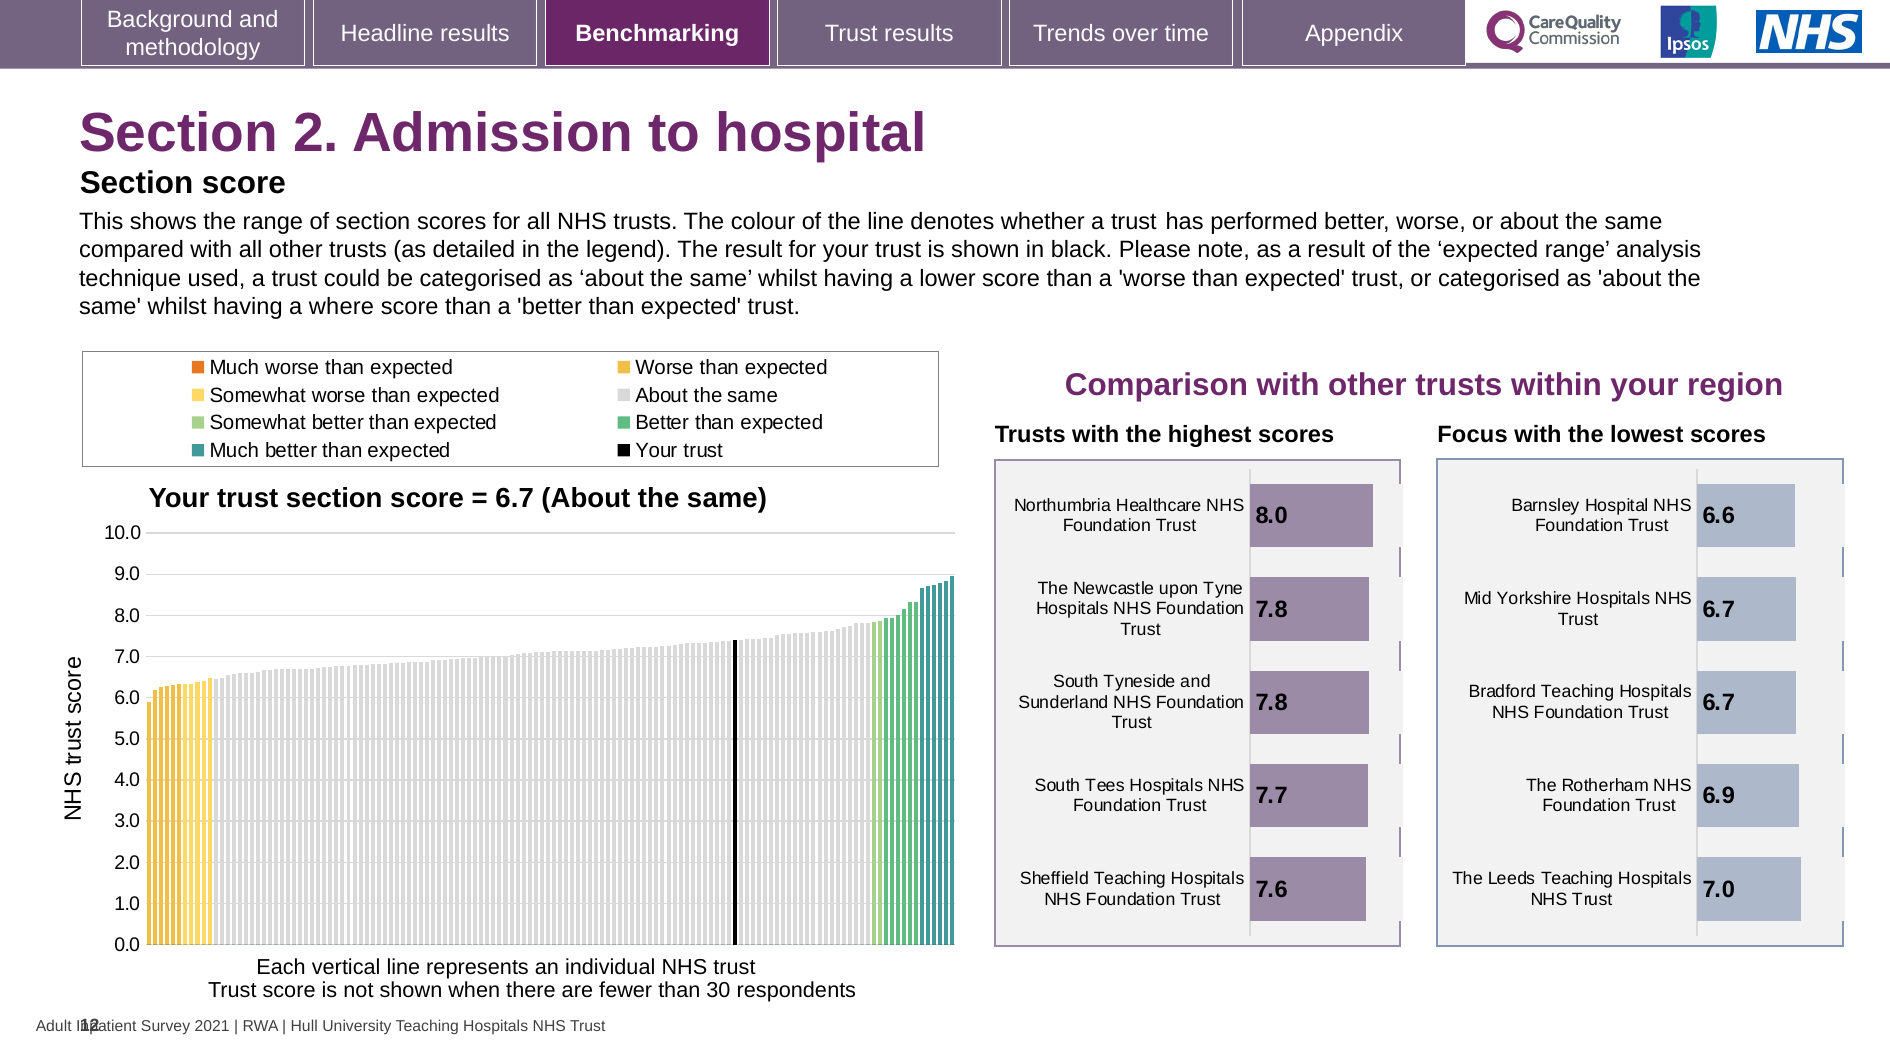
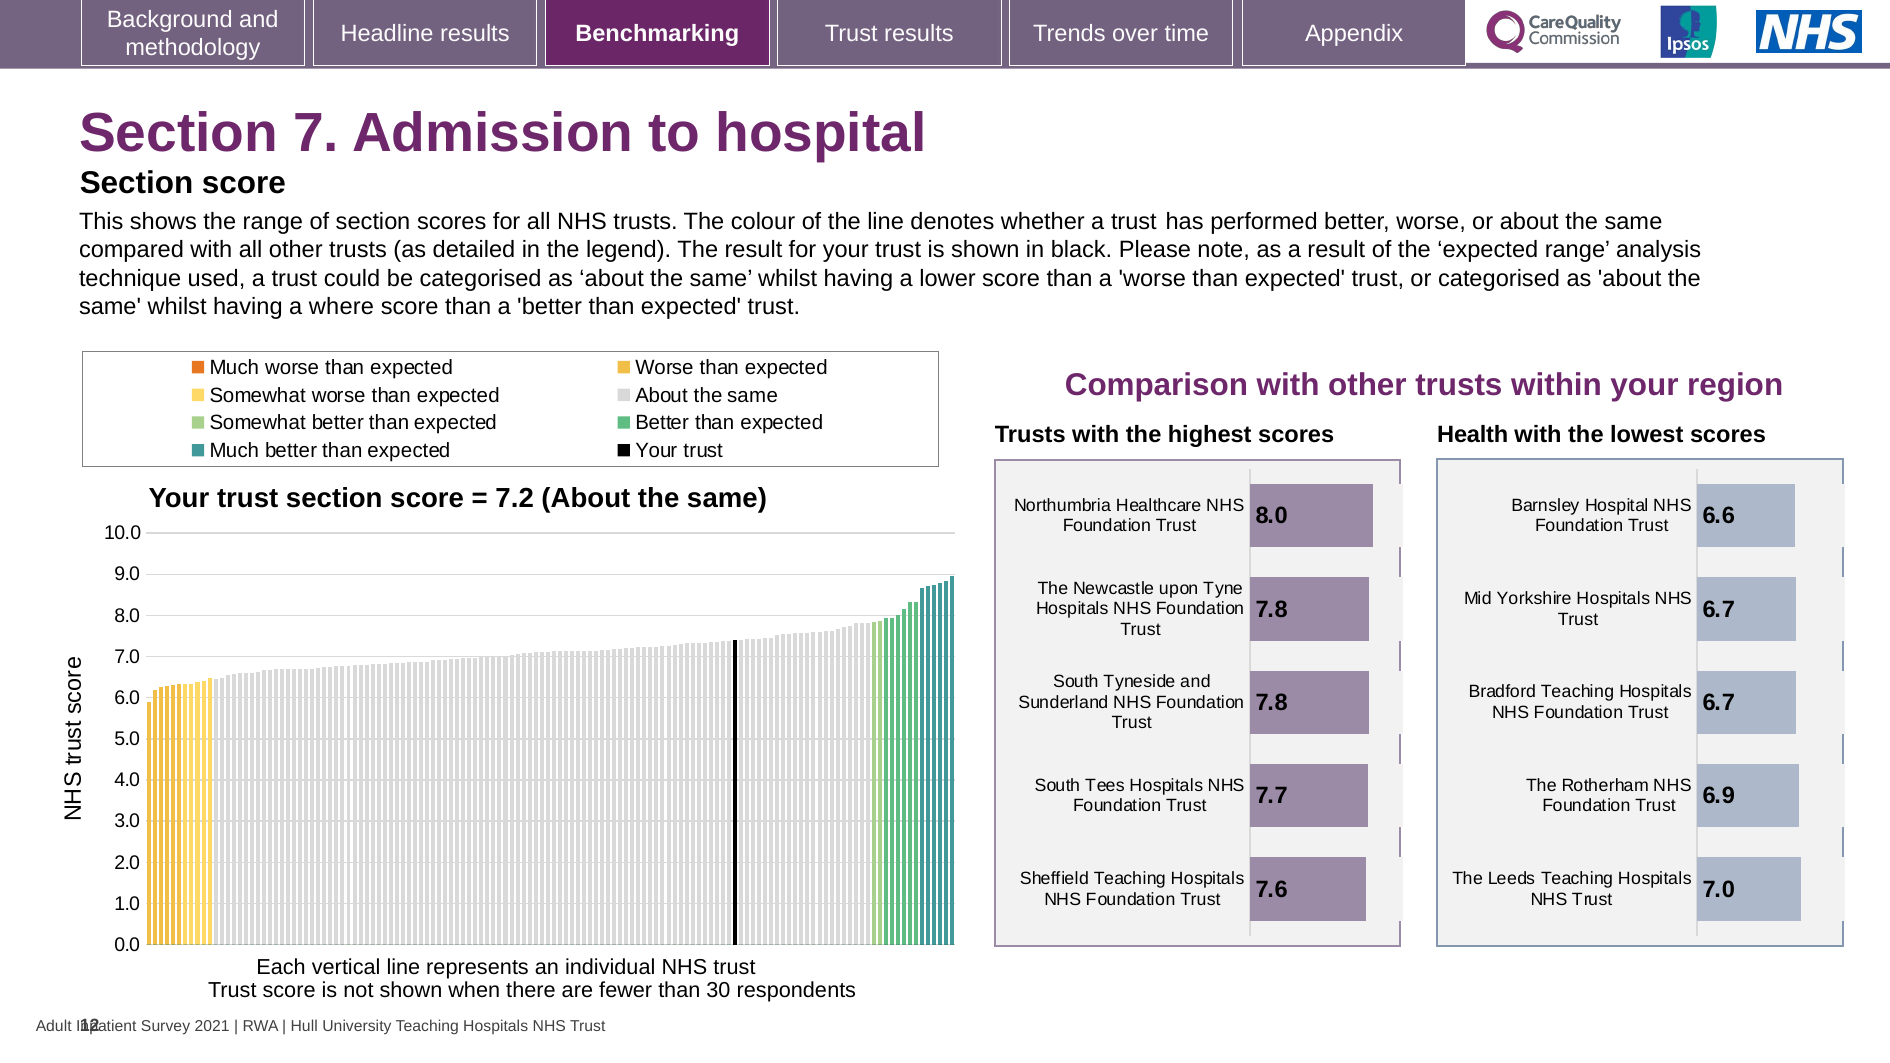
2: 2 -> 7
Focus: Focus -> Health
6.7 at (515, 498): 6.7 -> 7.2
